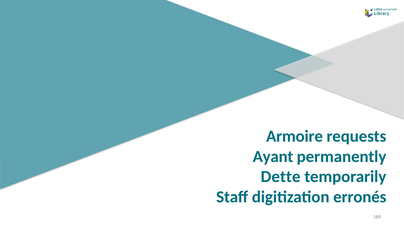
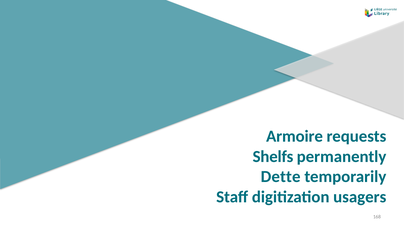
Ayant: Ayant -> Shelfs
erronés: erronés -> usagers
